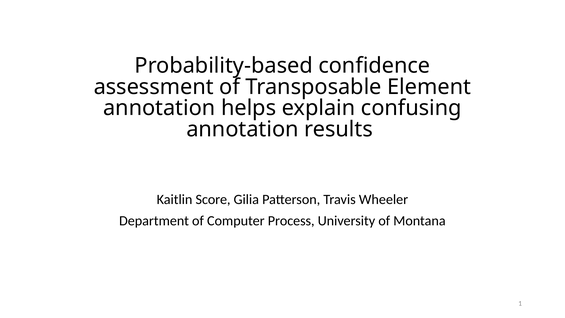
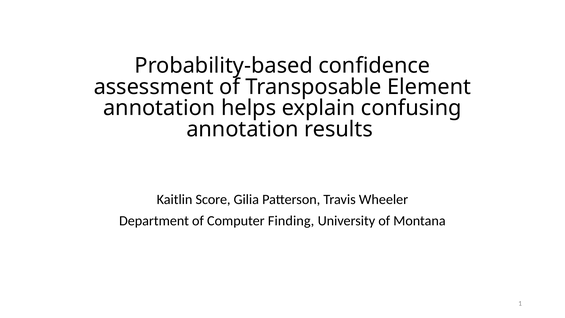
Process: Process -> Finding
